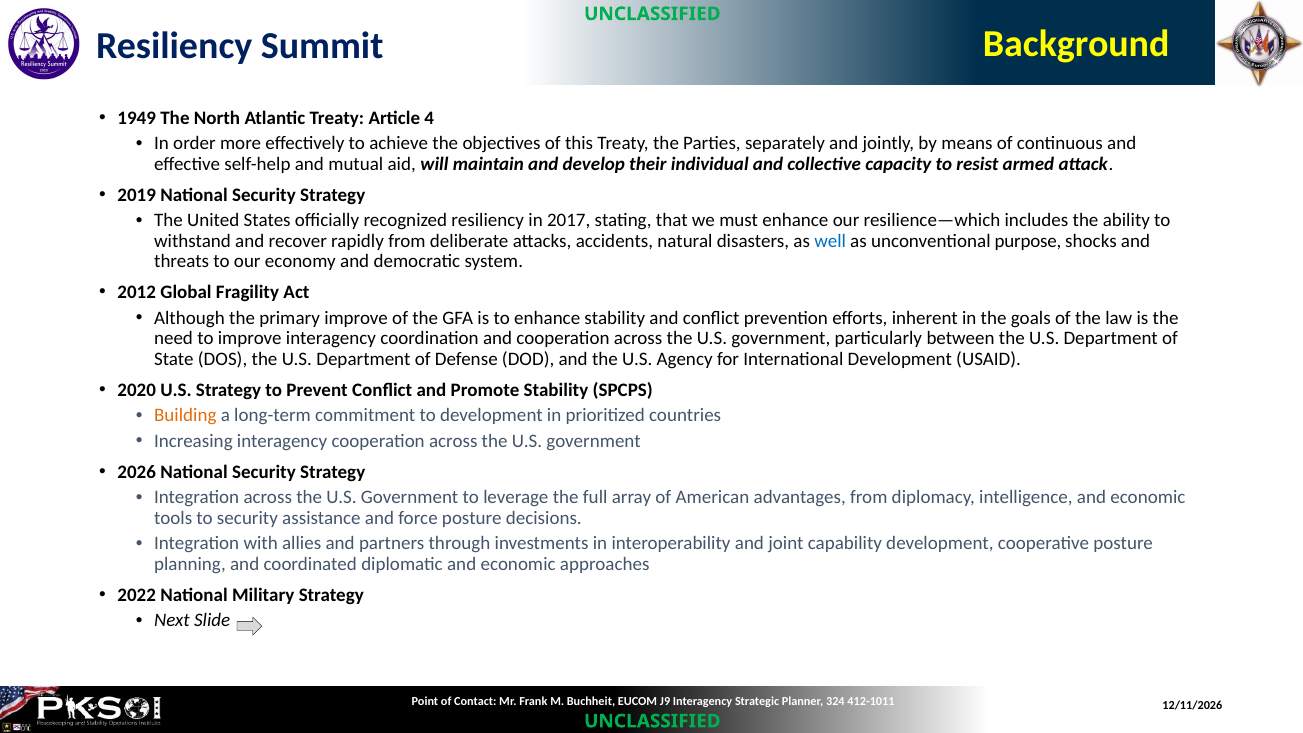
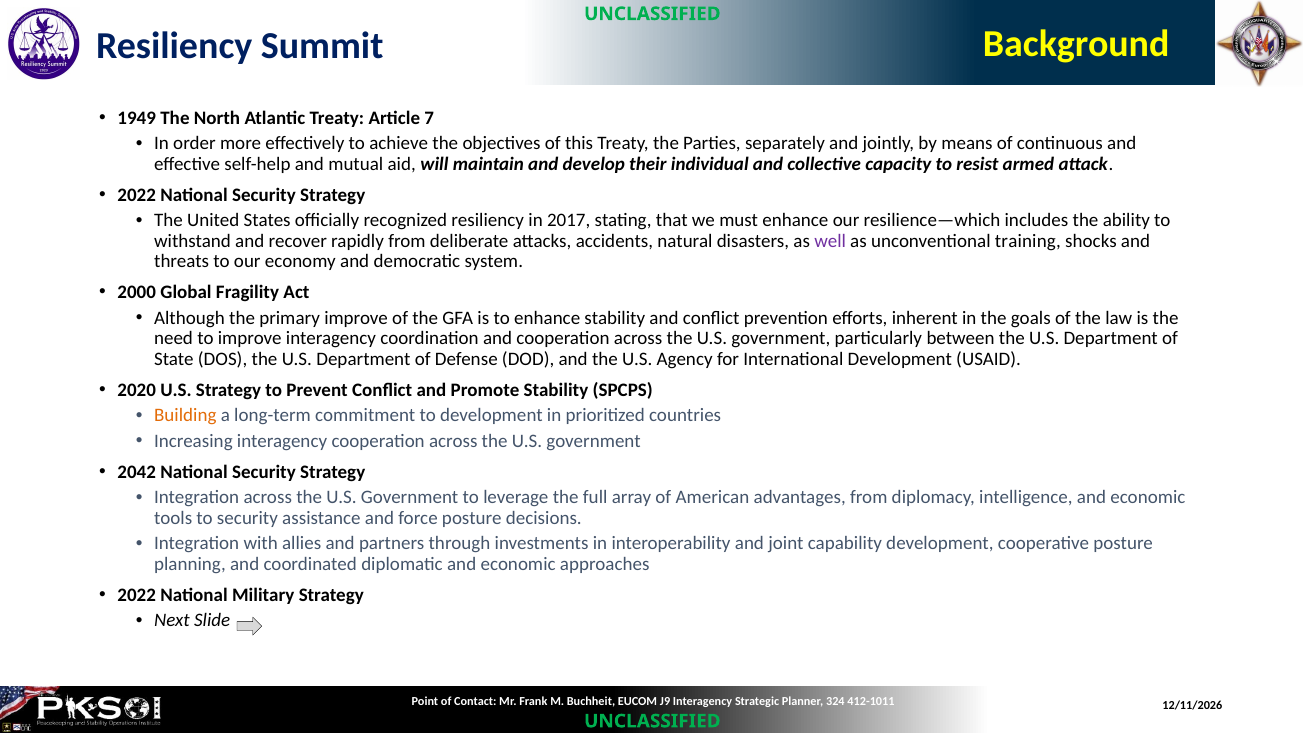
4: 4 -> 7
2019 at (137, 195): 2019 -> 2022
well colour: blue -> purple
purpose: purpose -> training
2012: 2012 -> 2000
2026: 2026 -> 2042
